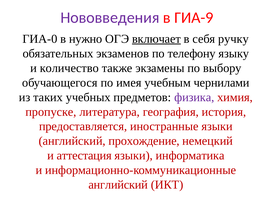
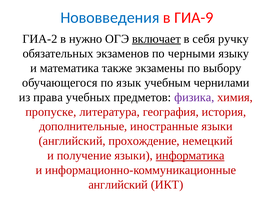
Нововведения colour: purple -> blue
ГИА-0: ГИА-0 -> ГИА-2
телефону: телефону -> черными
количество: количество -> математика
имея: имея -> язык
таких: таких -> права
предоставляется: предоставляется -> дополнительные
аттестация: аттестация -> получение
информатика underline: none -> present
